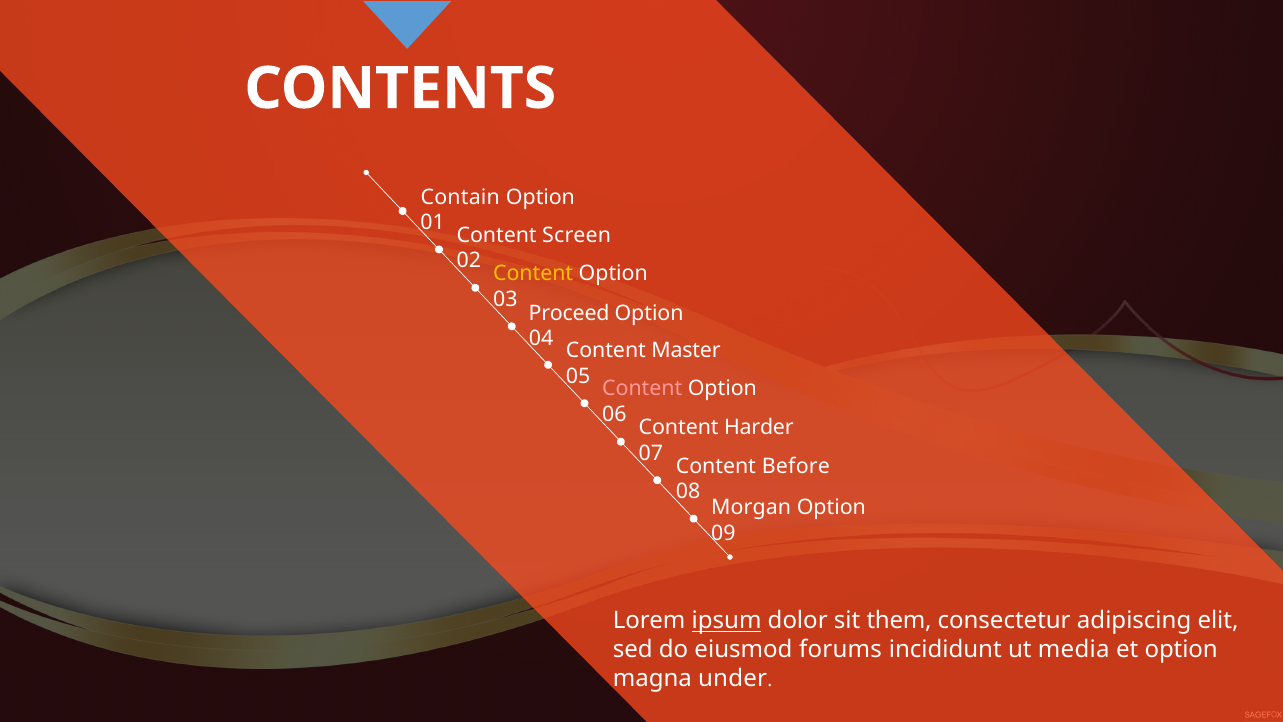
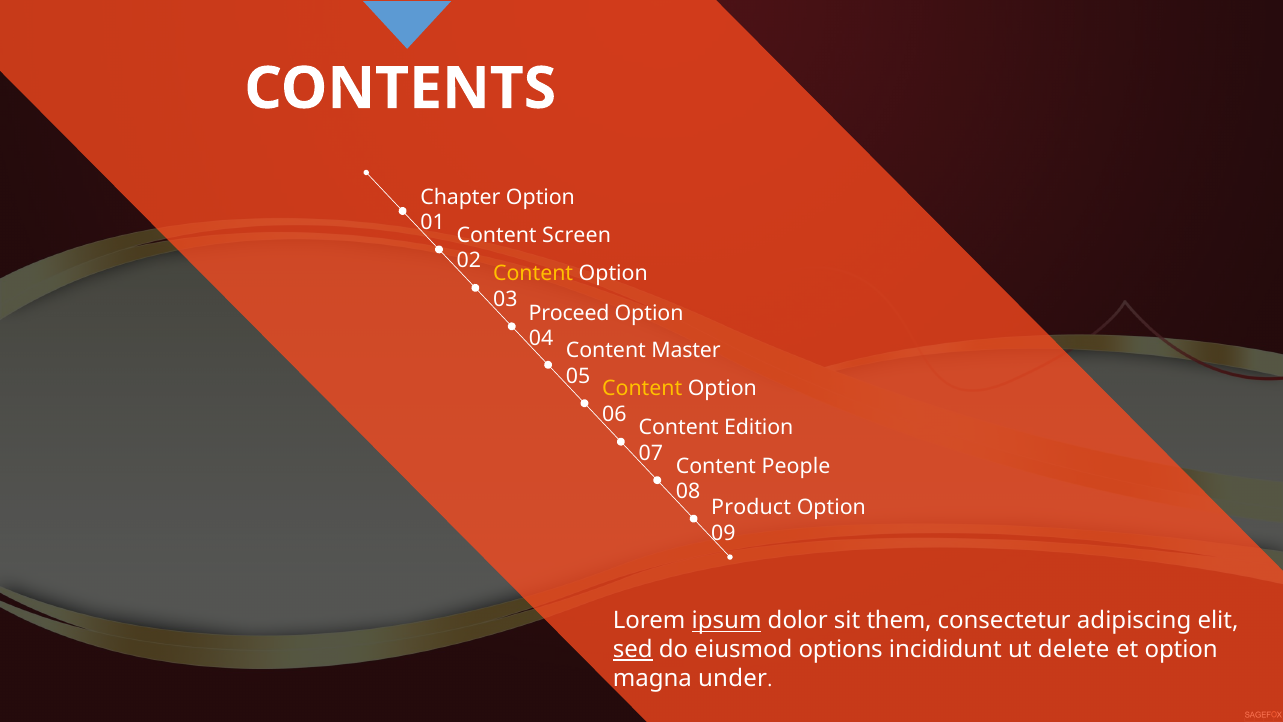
Contain: Contain -> Chapter
Content at (642, 389) colour: pink -> yellow
Harder: Harder -> Edition
Before: Before -> People
Morgan: Morgan -> Product
sed underline: none -> present
forums: forums -> options
media: media -> delete
